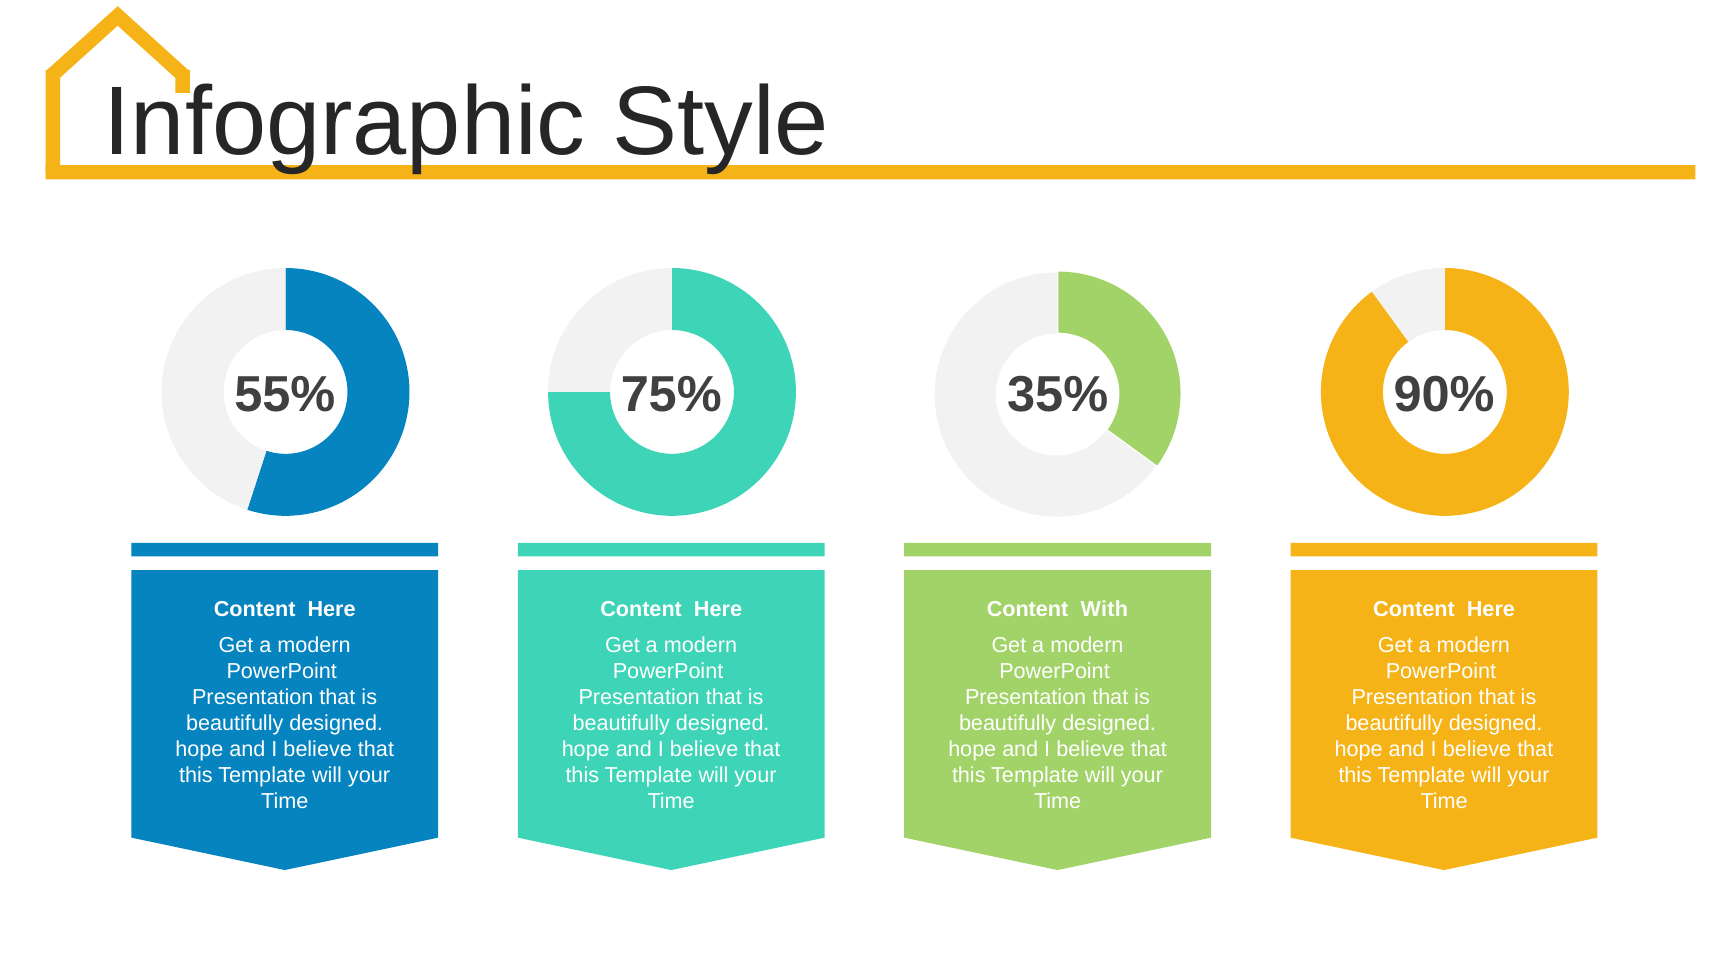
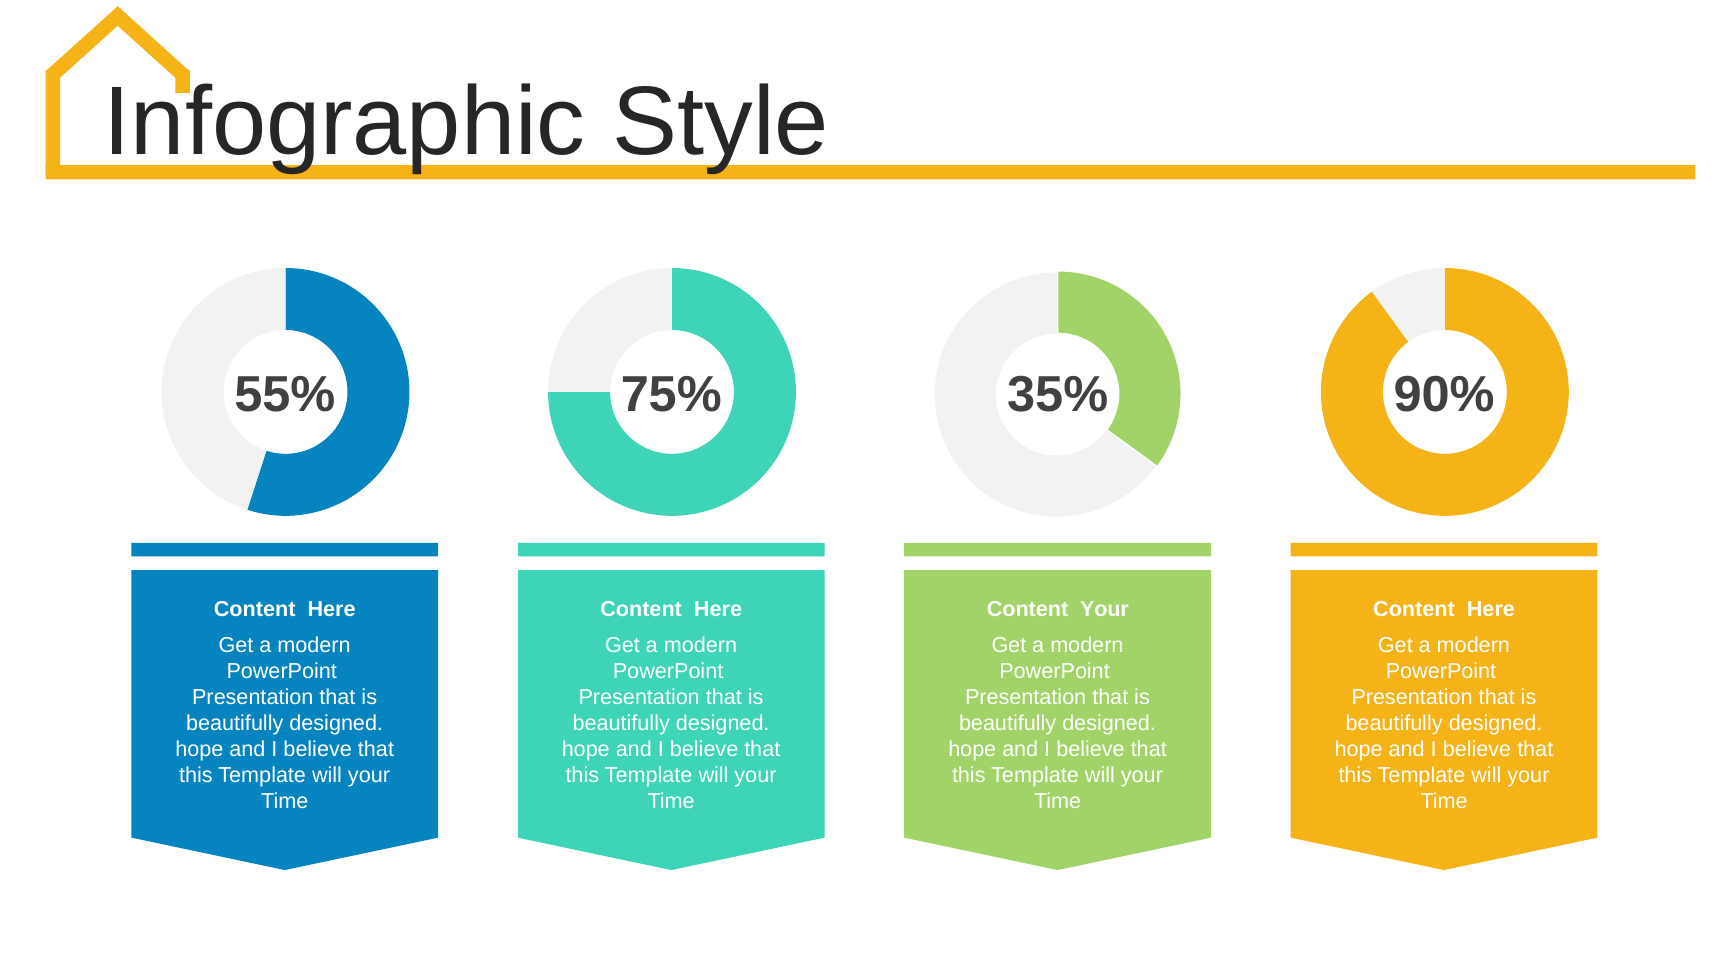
Content With: With -> Your
